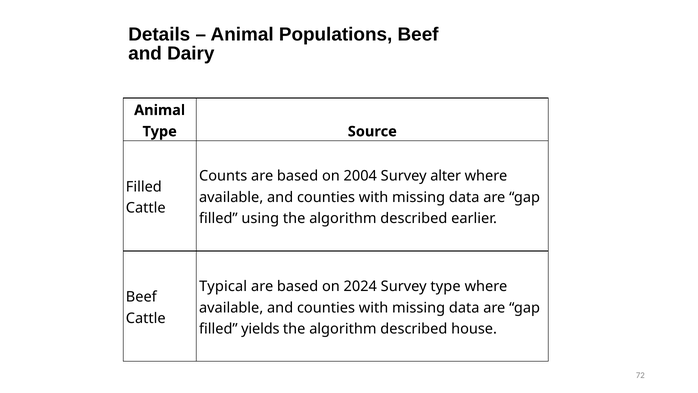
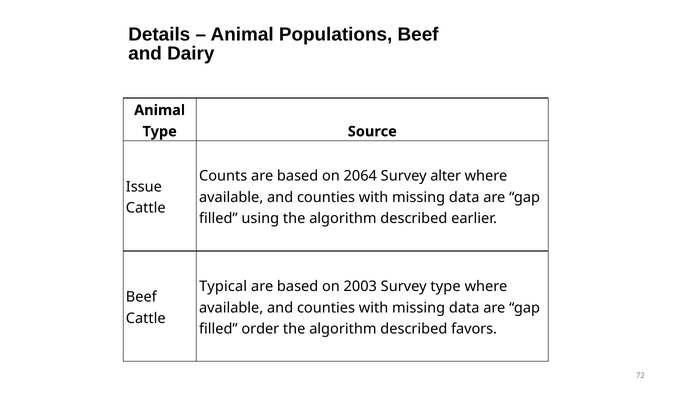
2004: 2004 -> 2064
Filled at (144, 187): Filled -> Issue
2024: 2024 -> 2003
yields: yields -> order
house: house -> favors
